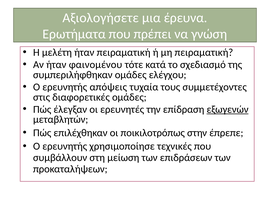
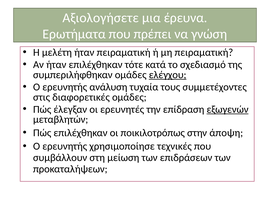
ήταν φαινομένου: φαινομένου -> επιλέχθηκαν
ελέγχου underline: none -> present
απόψεις: απόψεις -> ανάλυση
έπρεπε: έπρεπε -> άποψη
